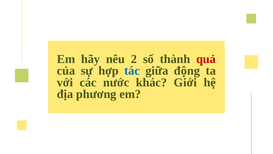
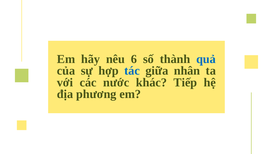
2: 2 -> 6
quả colour: red -> blue
động: động -> nhân
Giới: Giới -> Tiếp
